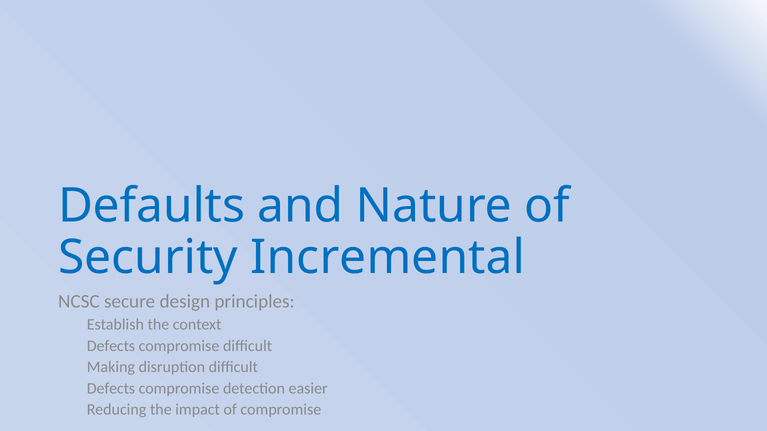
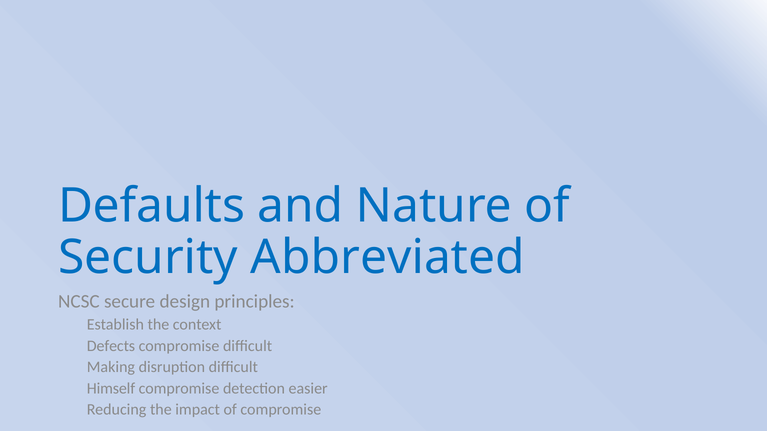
Incremental: Incremental -> Abbreviated
Defects at (111, 389): Defects -> Himself
